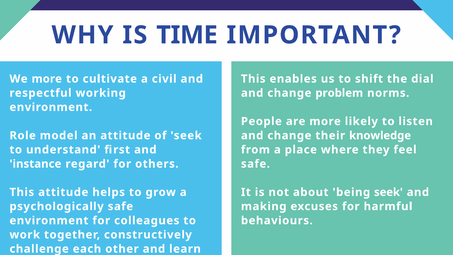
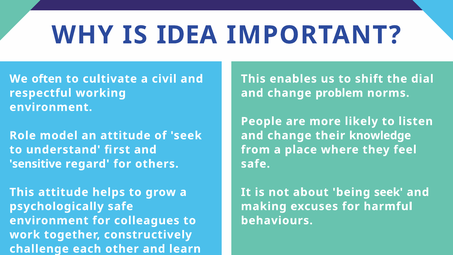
TIME: TIME -> IDEA
We more: more -> often
instance: instance -> sensitive
